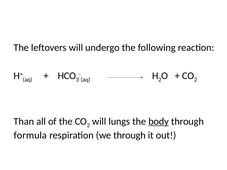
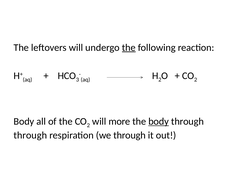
the at (129, 48) underline: none -> present
Than at (24, 122): Than -> Body
lungs: lungs -> more
formula at (30, 135): formula -> through
